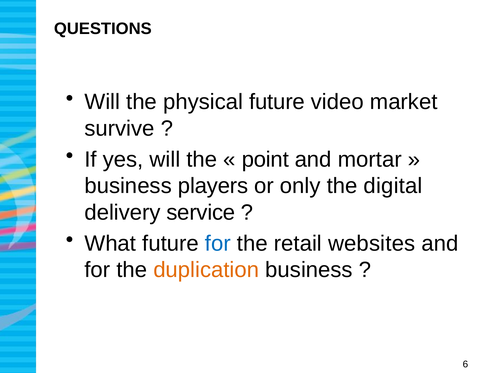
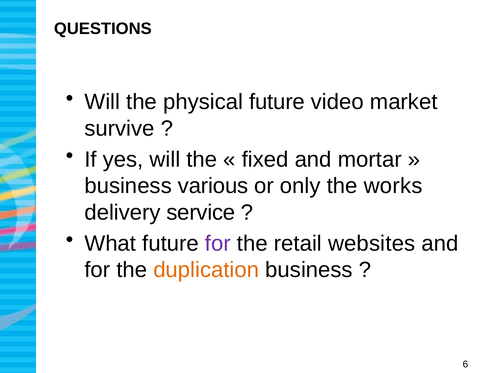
point: point -> fixed
players: players -> various
digital: digital -> works
for at (218, 244) colour: blue -> purple
